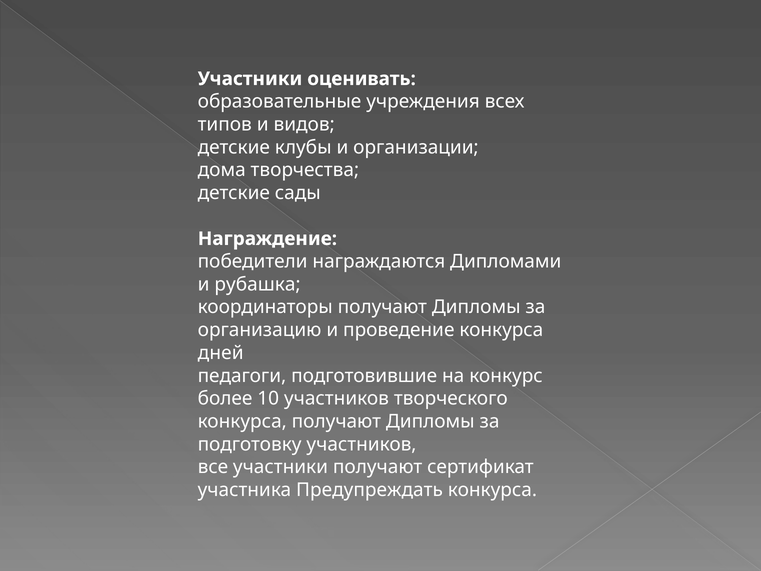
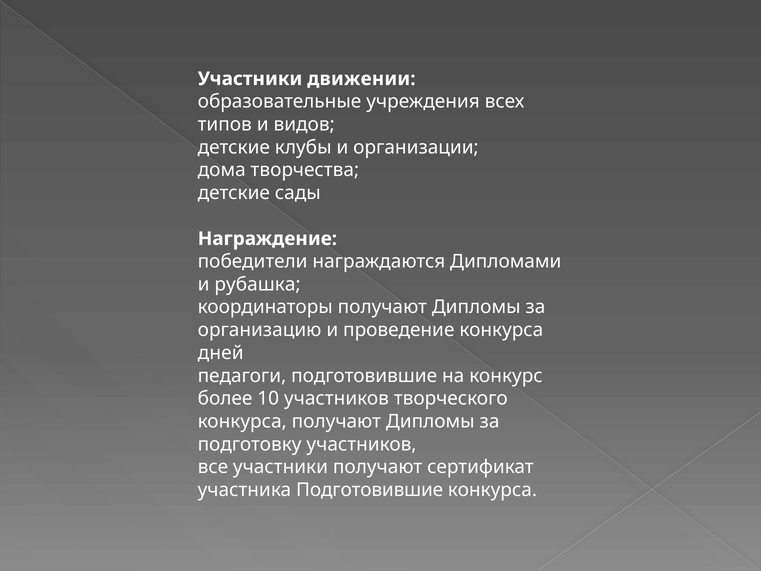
оценивать: оценивать -> движении
участника Предупреждать: Предупреждать -> Подготовившие
